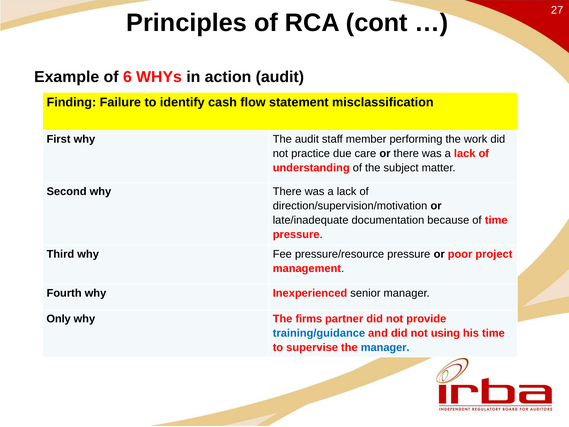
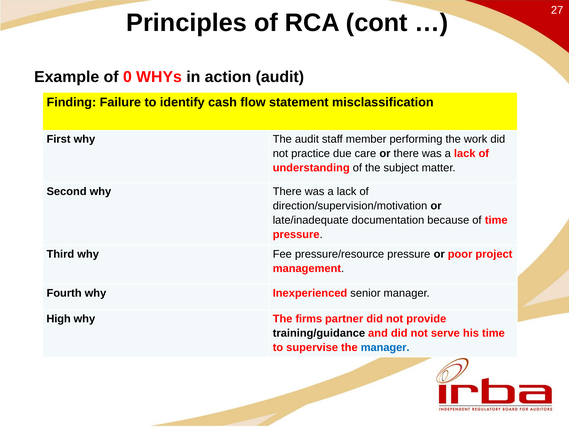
6: 6 -> 0
Only: Only -> High
training/guidance colour: blue -> black
using: using -> serve
